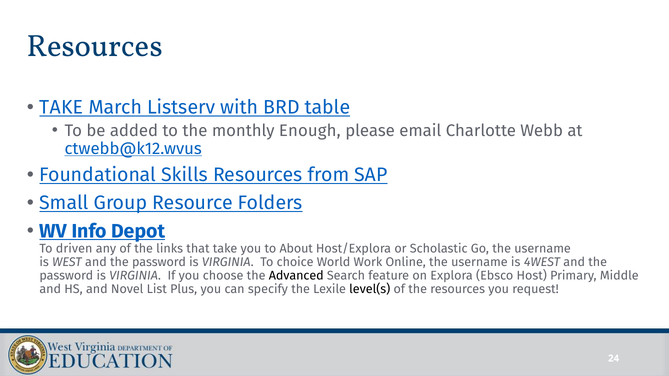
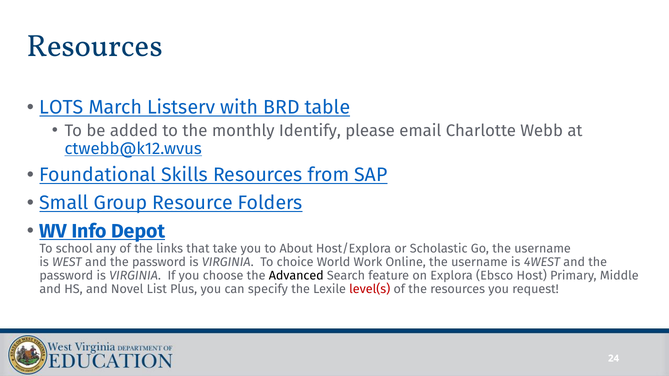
TAKE at (61, 108): TAKE -> LOTS
Enough: Enough -> Identify
driven: driven -> school
level(s colour: black -> red
